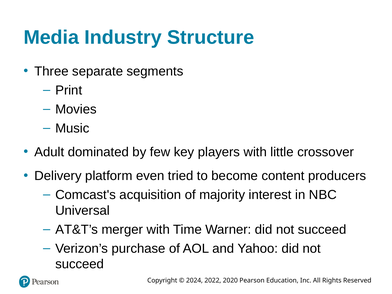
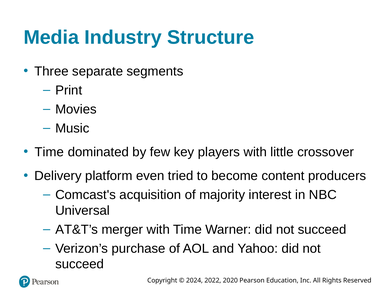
Adult at (49, 152): Adult -> Time
